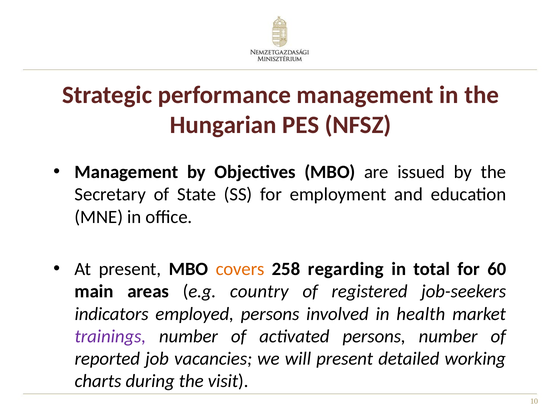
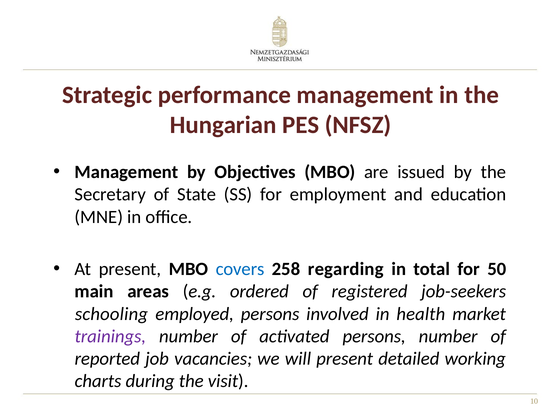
covers colour: orange -> blue
60: 60 -> 50
country: country -> ordered
indicators: indicators -> schooling
